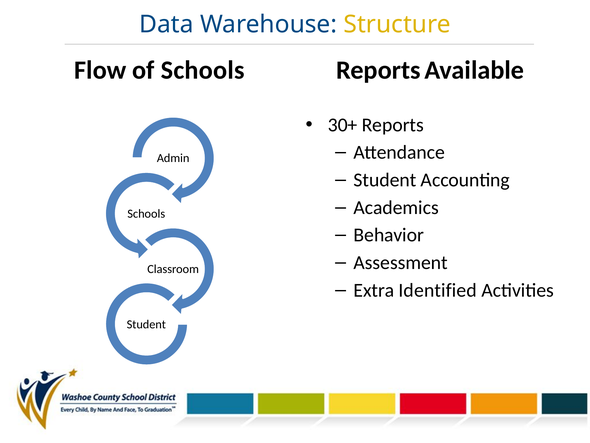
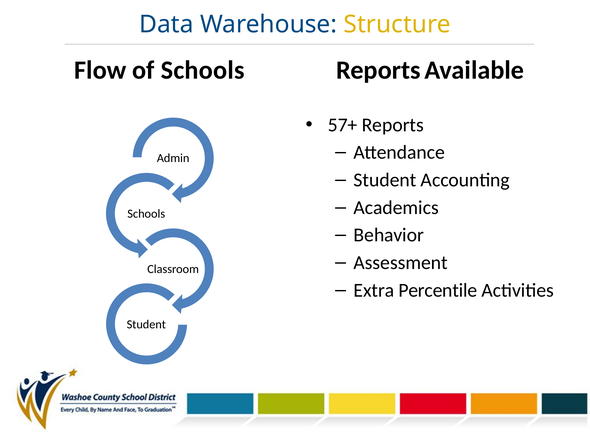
30+: 30+ -> 57+
Identified: Identified -> Percentile
